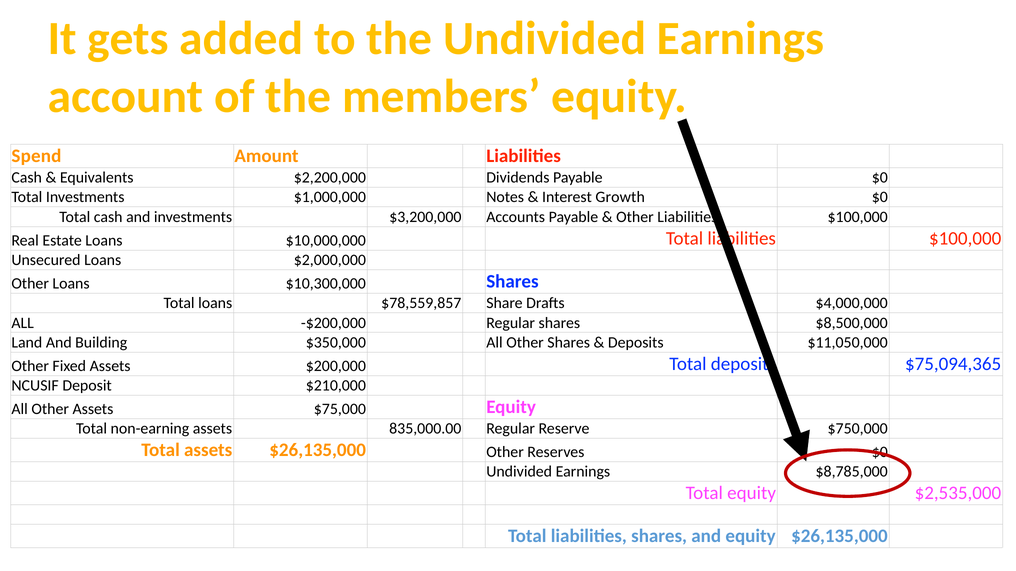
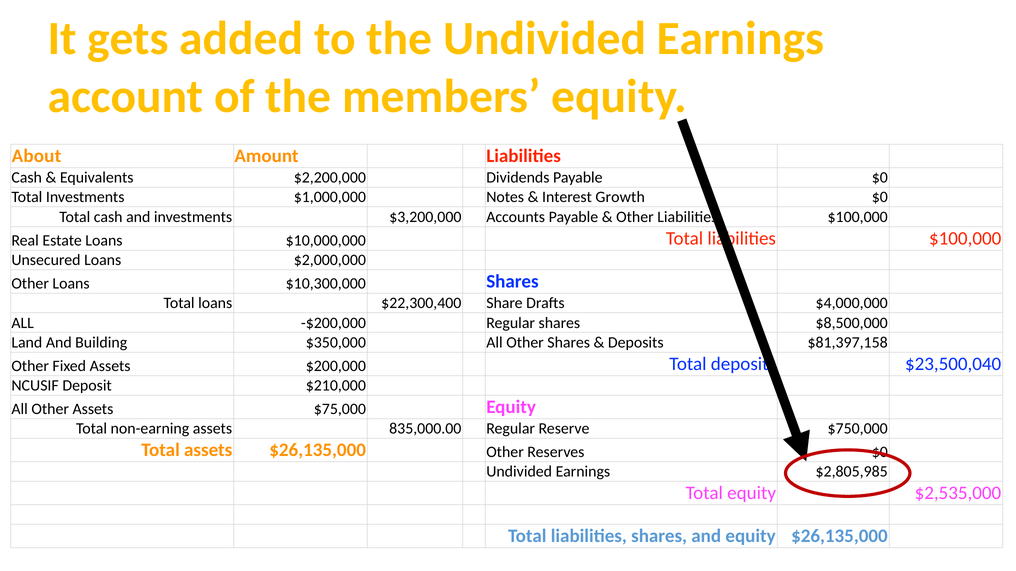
Spend: Spend -> About
$78,559,857: $78,559,857 -> $22,300,400
$11,050,000: $11,050,000 -> $81,397,158
$75,094,365: $75,094,365 -> $23,500,040
$8,785,000: $8,785,000 -> $2,805,985
